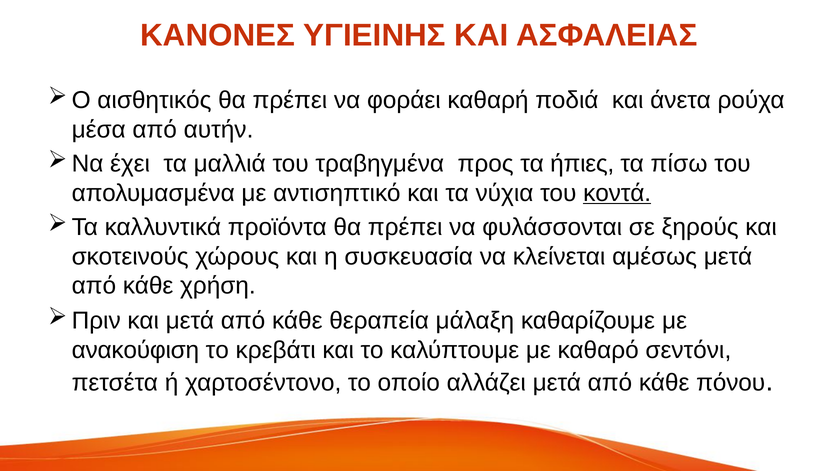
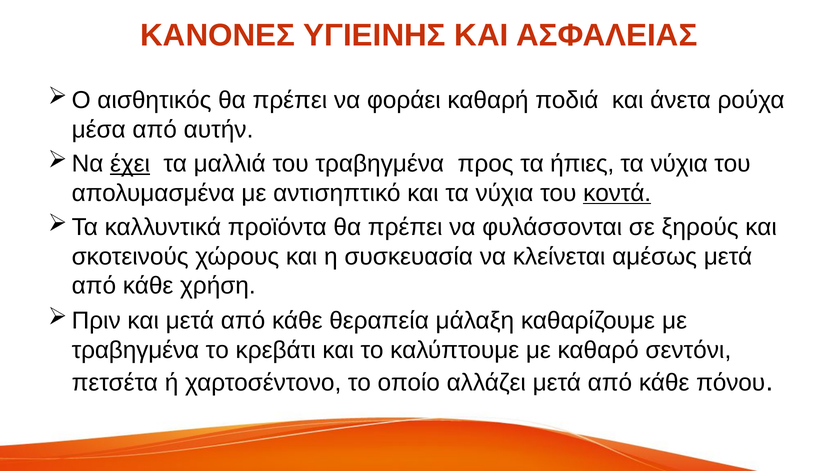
έχει underline: none -> present
πίσω at (679, 164): πίσω -> νύχια
ανακούφιση at (135, 350): ανακούφιση -> τραβηγμένα
